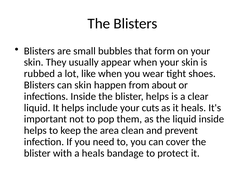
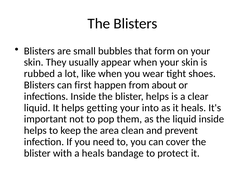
can skin: skin -> first
include: include -> getting
cuts: cuts -> into
